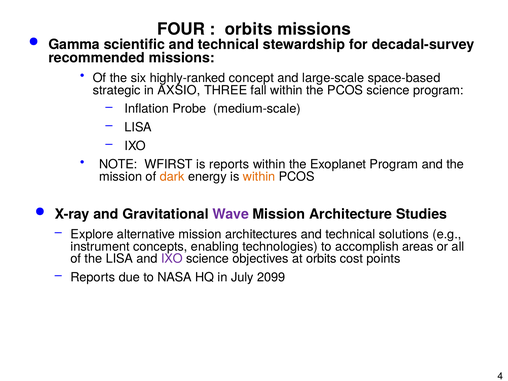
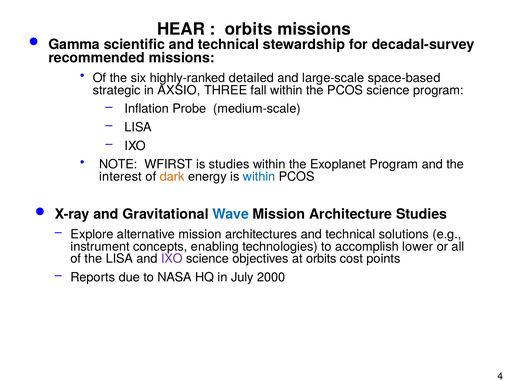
FOUR: FOUR -> HEAR
concept: concept -> detailed
is reports: reports -> studies
mission at (121, 177): mission -> interest
within at (259, 177) colour: orange -> blue
Wave colour: purple -> blue
areas: areas -> lower
2099: 2099 -> 2000
